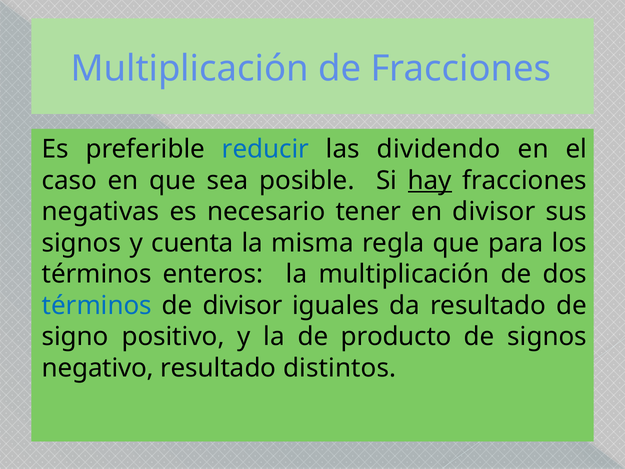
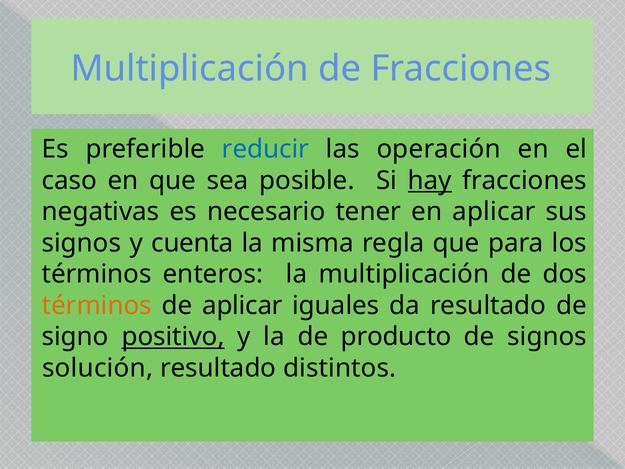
dividendo: dividendo -> operación
en divisor: divisor -> aplicar
términos at (97, 305) colour: blue -> orange
de divisor: divisor -> aplicar
positivo underline: none -> present
negativo: negativo -> solución
